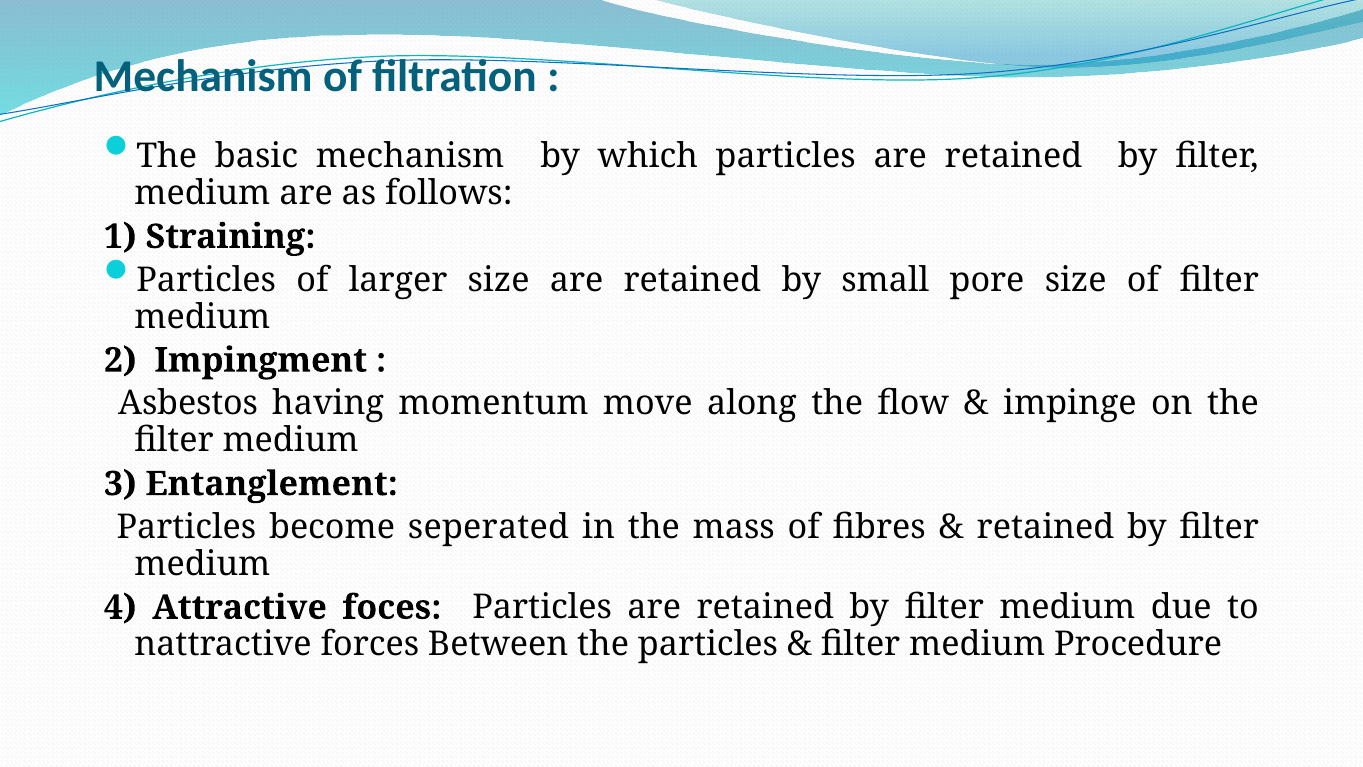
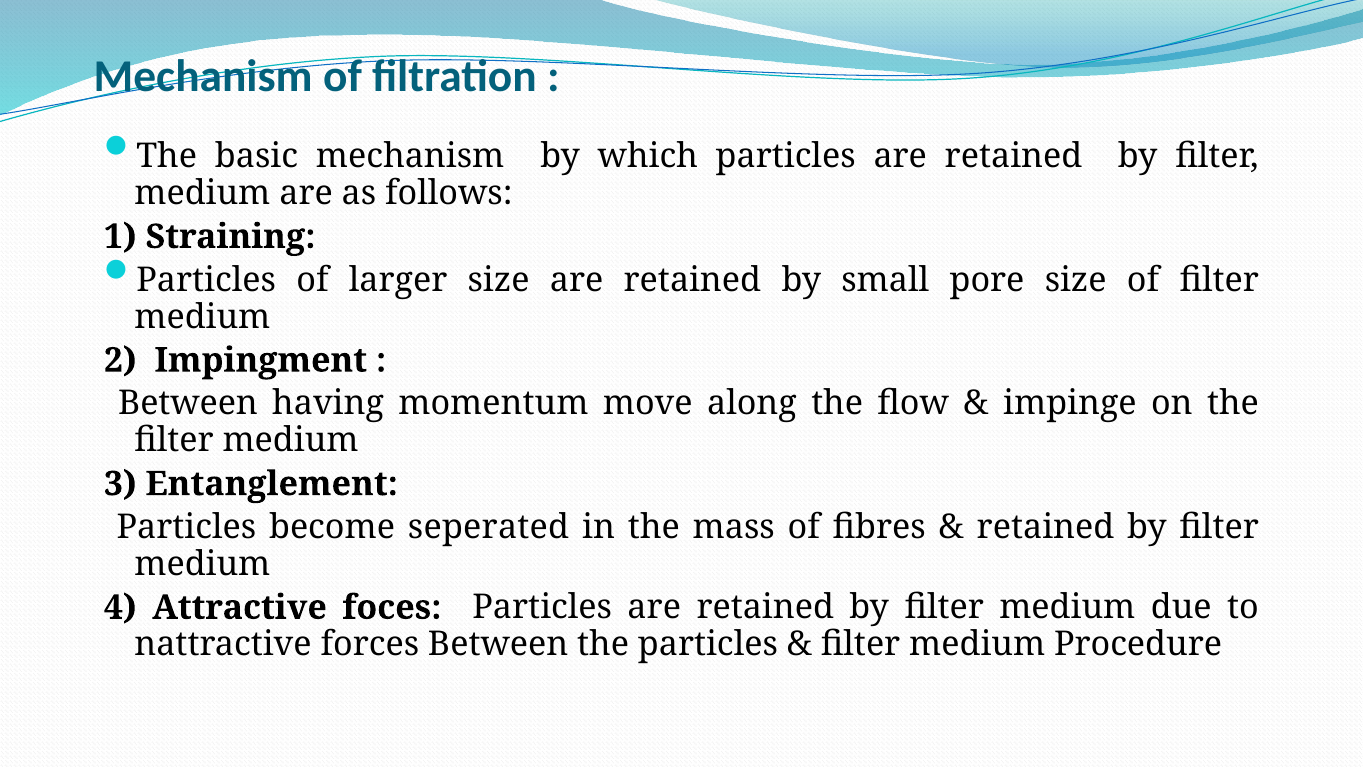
Asbestos at (188, 404): Asbestos -> Between
